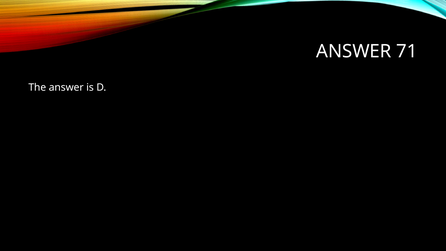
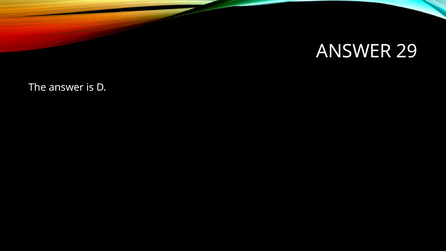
71: 71 -> 29
